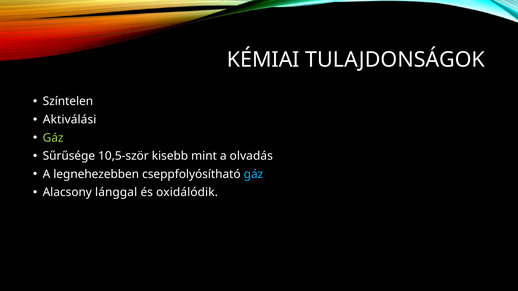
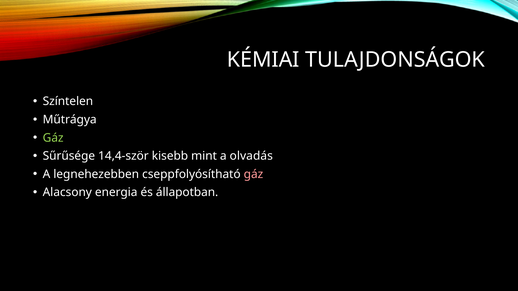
Aktiválási: Aktiválási -> Műtrágya
10,5-ször: 10,5-ször -> 14,4-ször
gáz at (253, 174) colour: light blue -> pink
lánggal: lánggal -> energia
oxidálódik: oxidálódik -> állapotban
